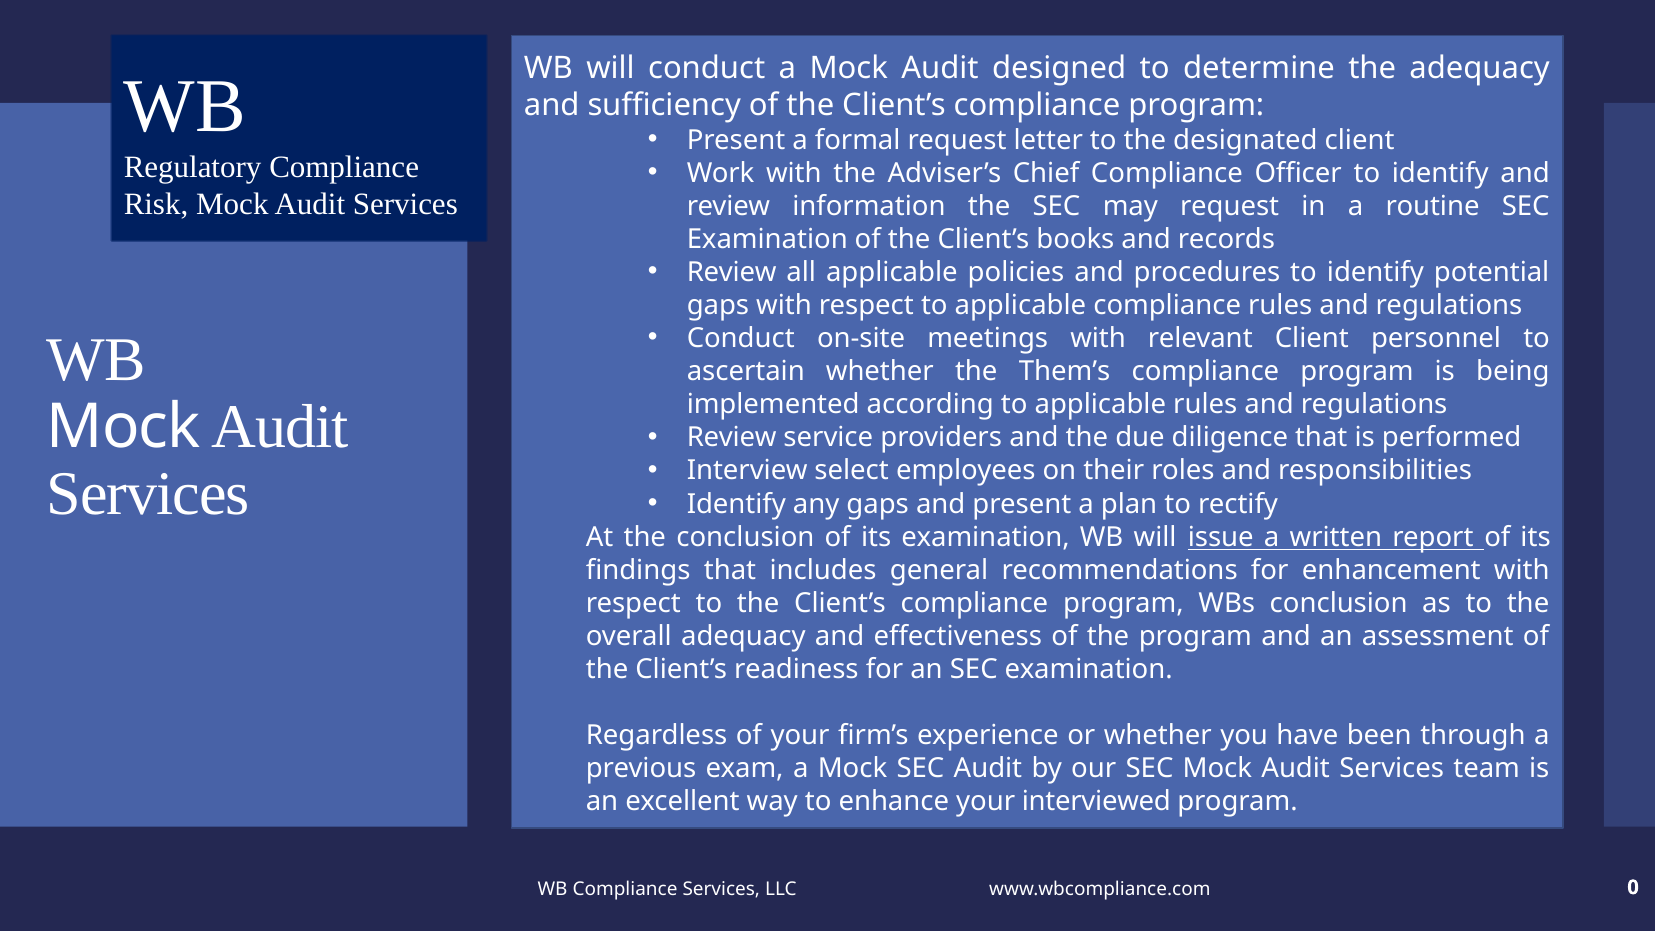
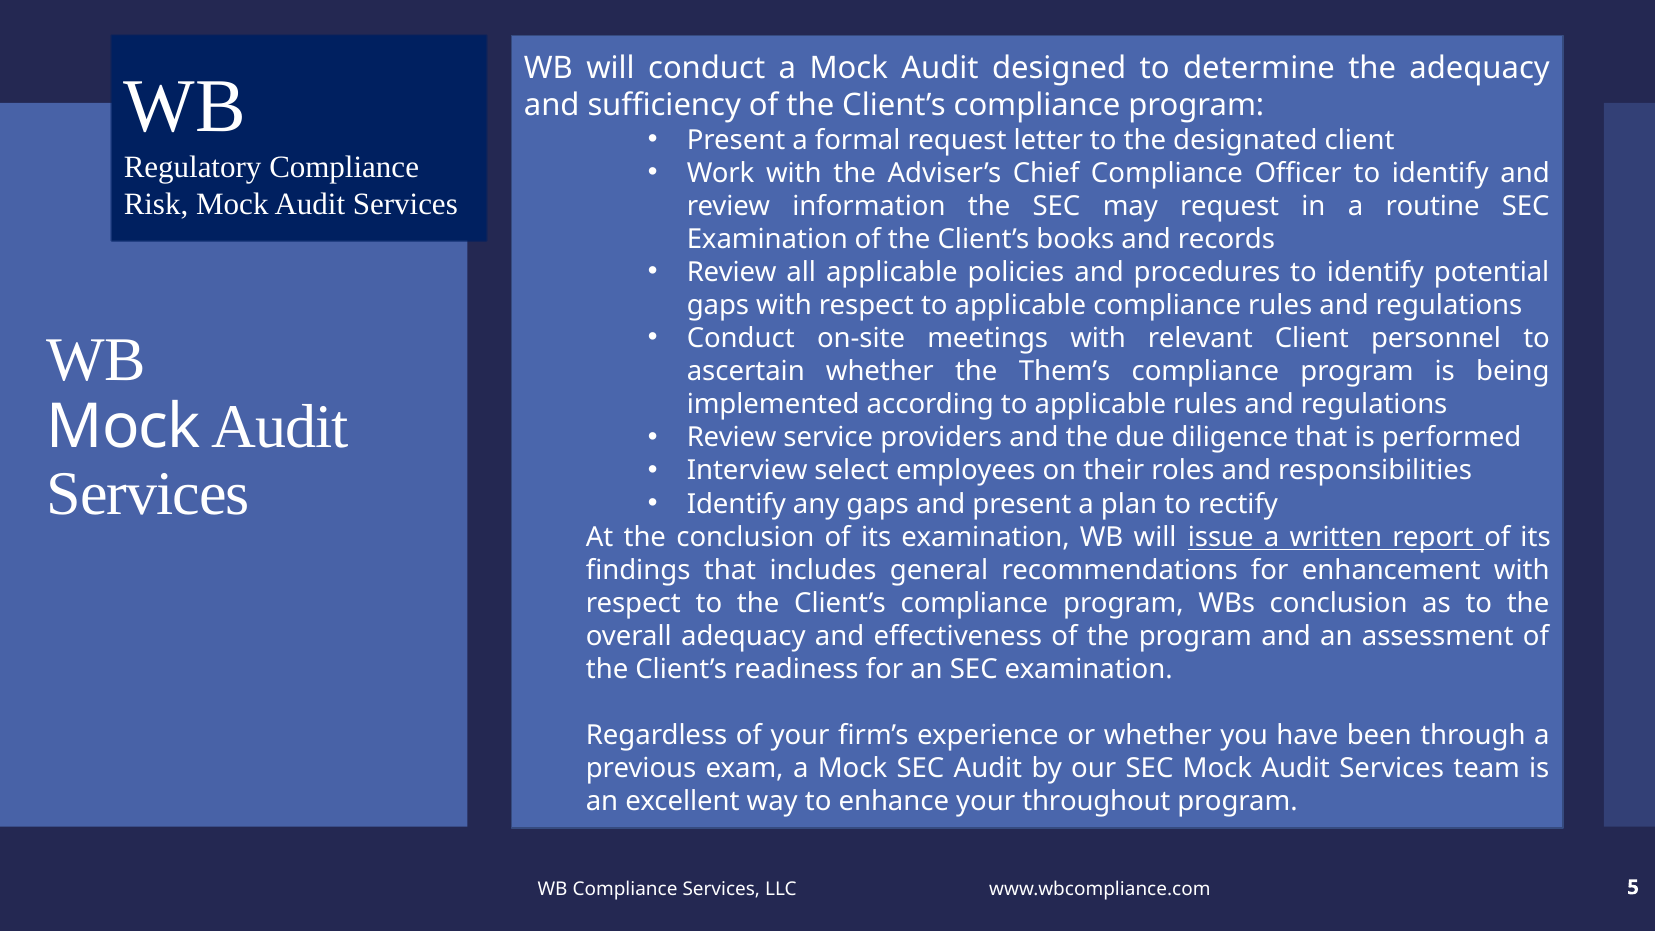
interviewed: interviewed -> throughout
0: 0 -> 5
